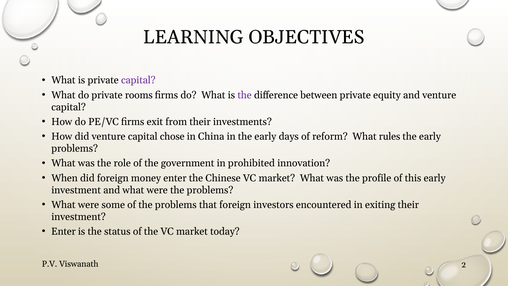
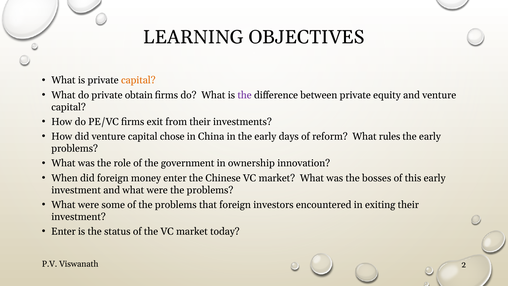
capital at (138, 80) colour: purple -> orange
rooms: rooms -> obtain
prohibited: prohibited -> ownership
profile: profile -> bosses
